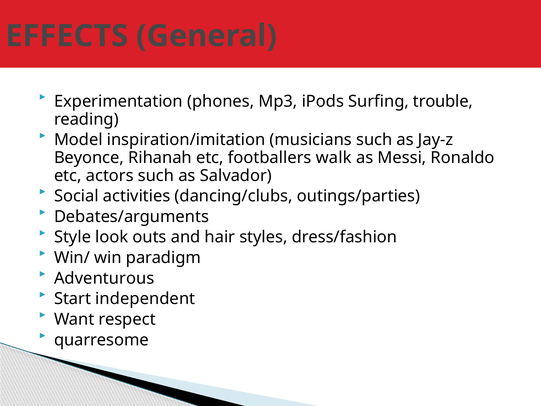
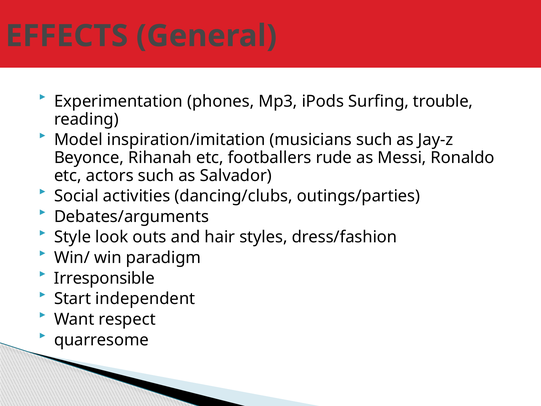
walk: walk -> rude
Adventurous: Adventurous -> Irresponsible
